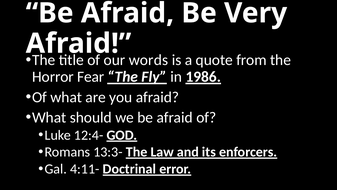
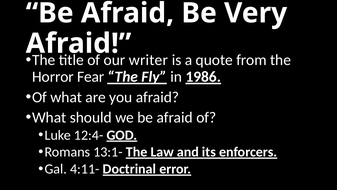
words: words -> writer
13:3-: 13:3- -> 13:1-
